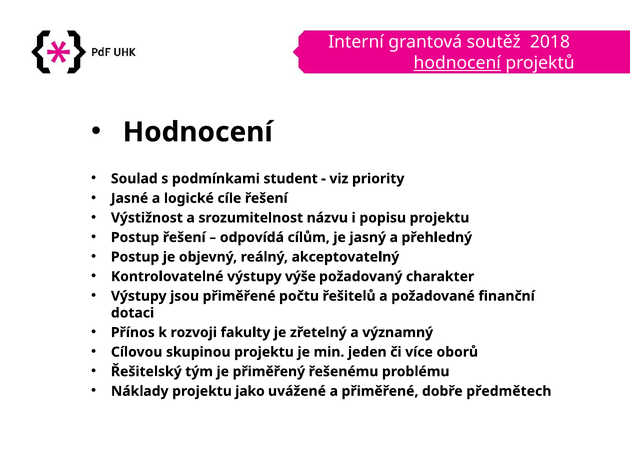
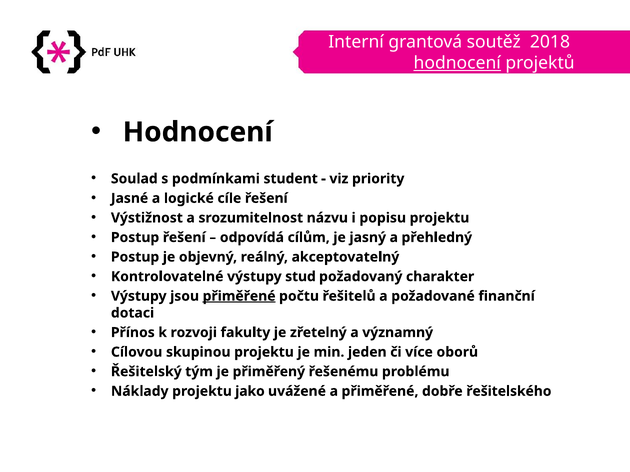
výše: výše -> stud
přiměřené at (239, 296) underline: none -> present
předmětech: předmětech -> řešitelského
